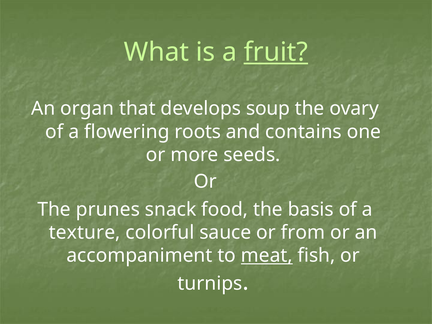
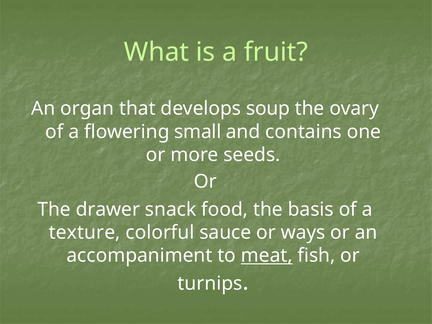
fruit underline: present -> none
roots: roots -> small
prunes: prunes -> drawer
from: from -> ways
